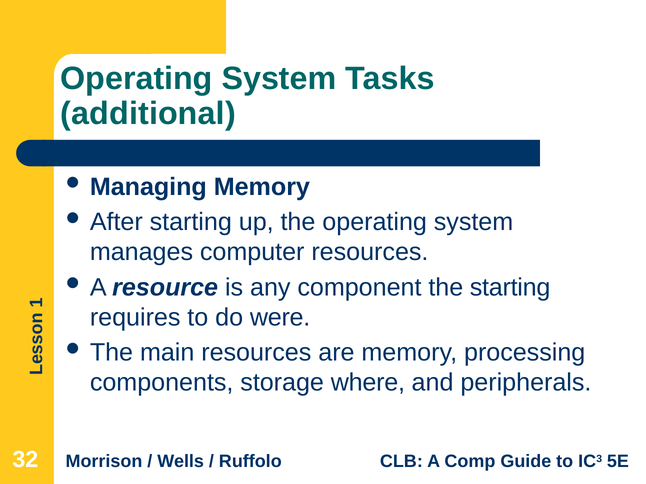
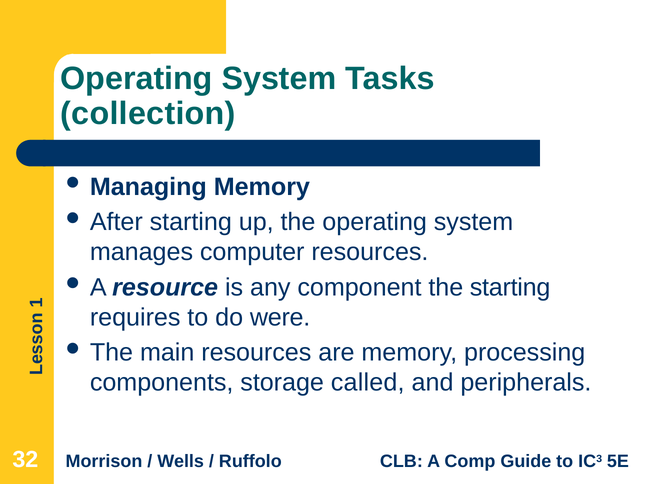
additional: additional -> collection
where: where -> called
